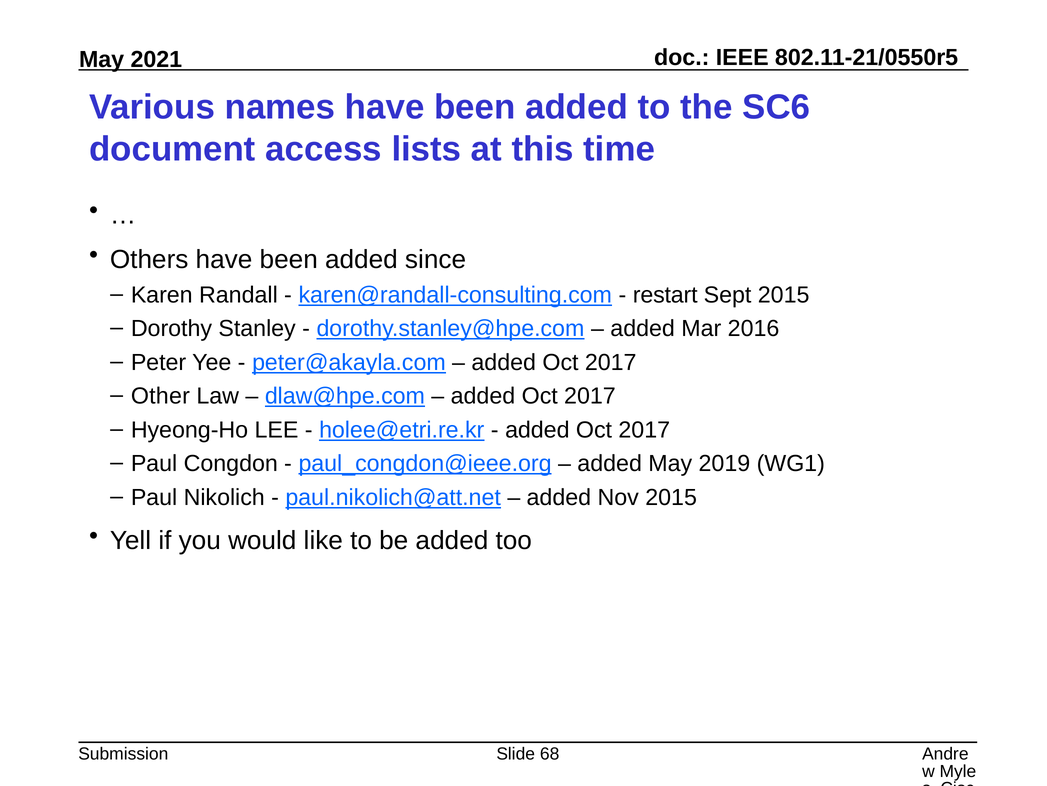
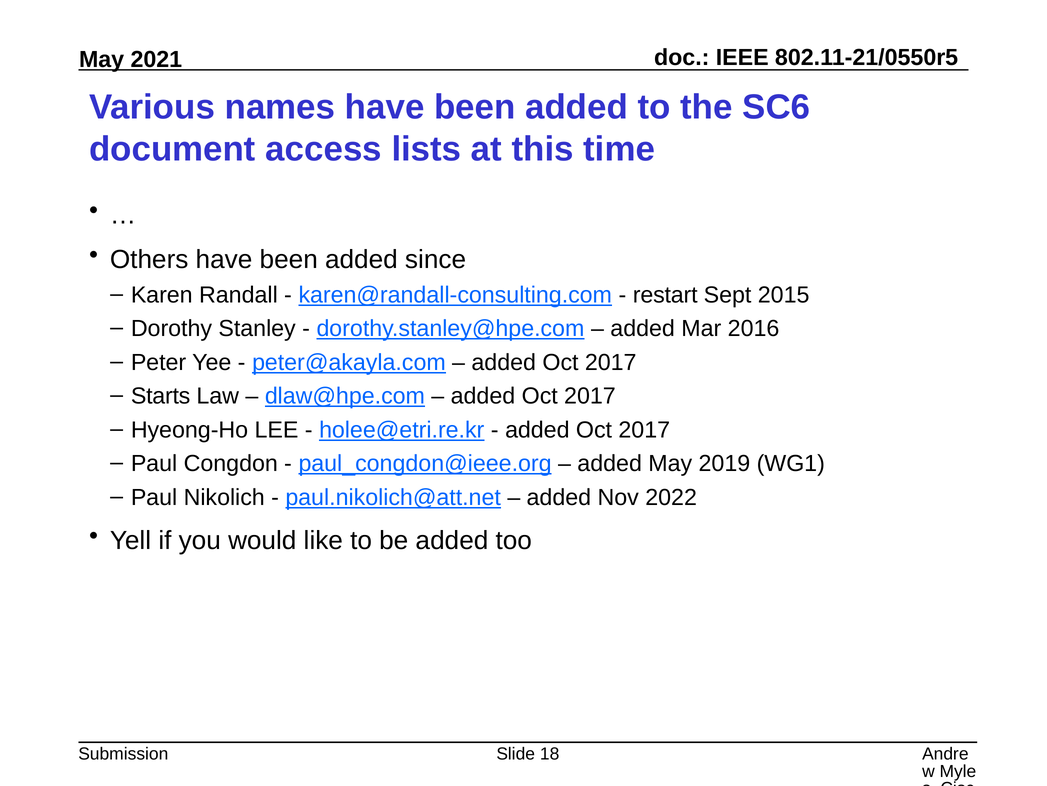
Other: Other -> Starts
Nov 2015: 2015 -> 2022
68: 68 -> 18
